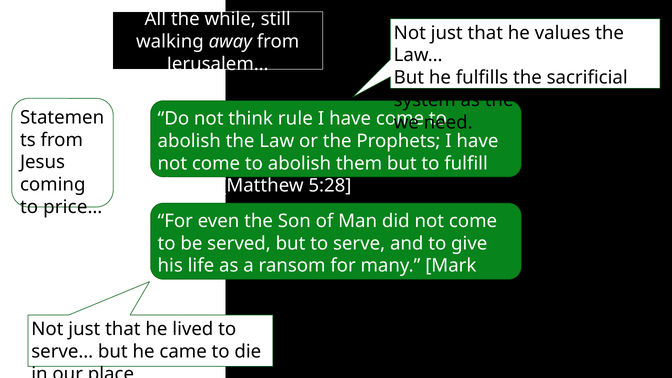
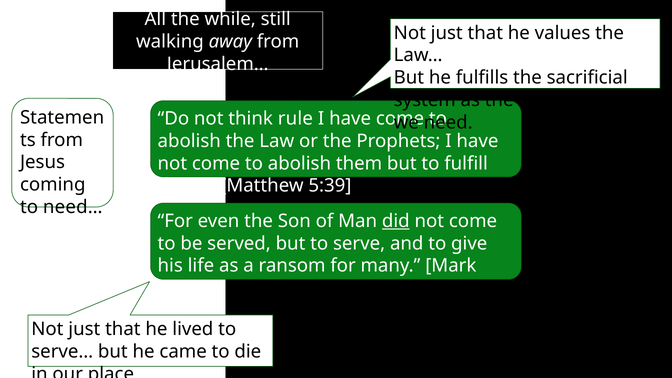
5:28: 5:28 -> 5:39
price…: price… -> need…
did underline: none -> present
